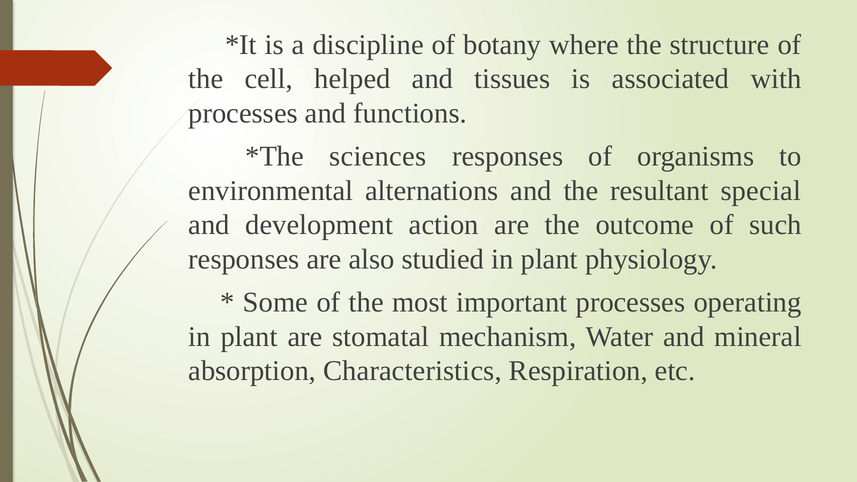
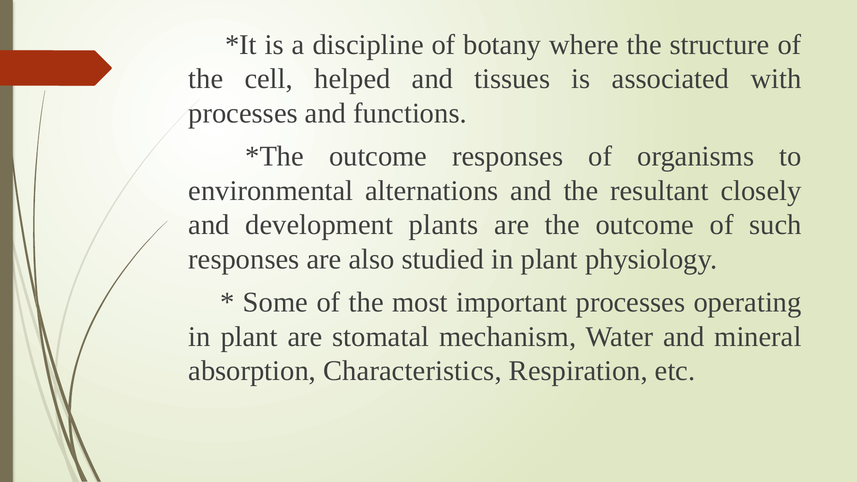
sciences at (378, 156): sciences -> outcome
special: special -> closely
action: action -> plants
